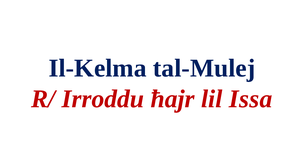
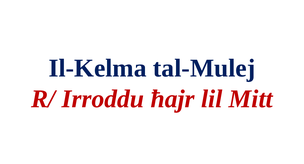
Issa: Issa -> Mitt
